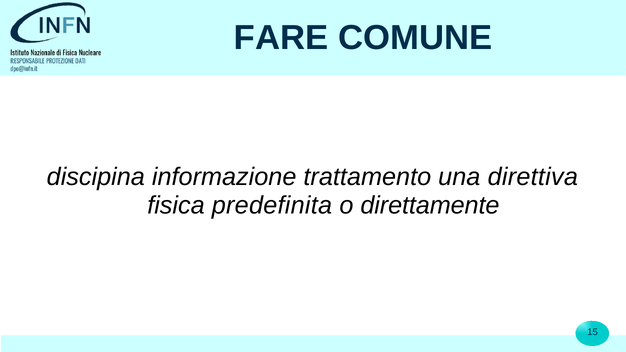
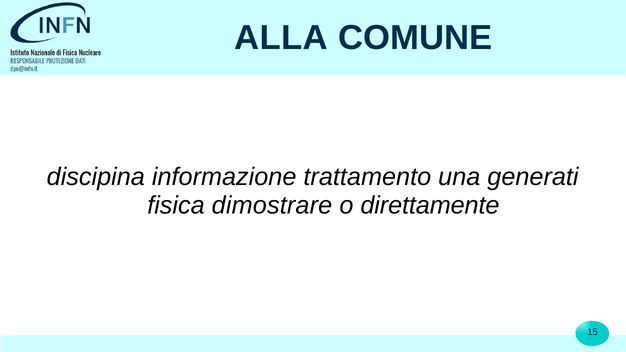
FARE: FARE -> ALLA
direttiva: direttiva -> generati
predefinita: predefinita -> dimostrare
